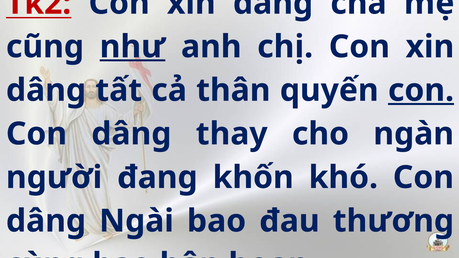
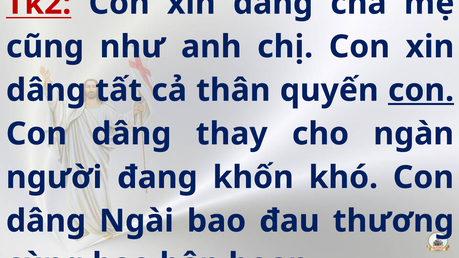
như underline: present -> none
